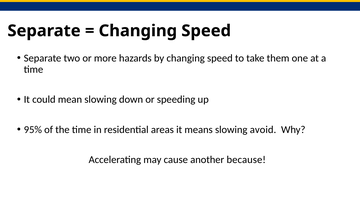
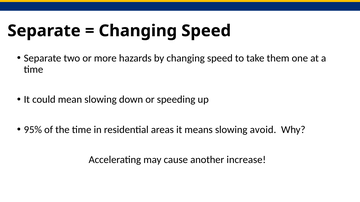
because: because -> increase
